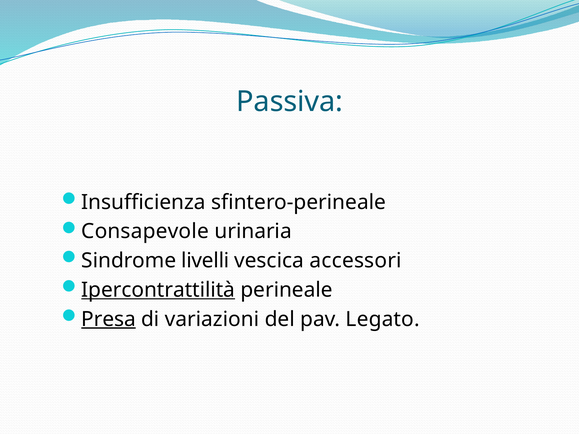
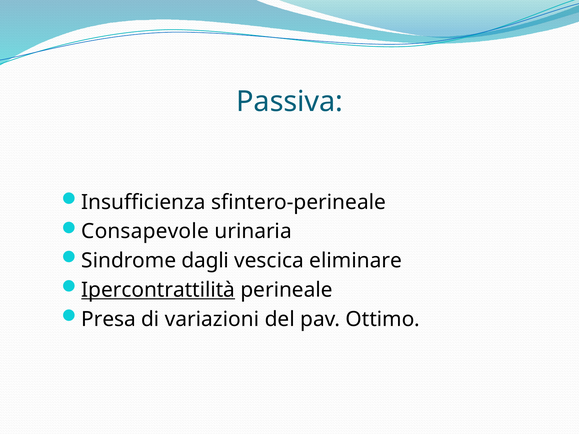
livelli: livelli -> dagli
accessori: accessori -> eliminare
Presa underline: present -> none
Legato: Legato -> Ottimo
